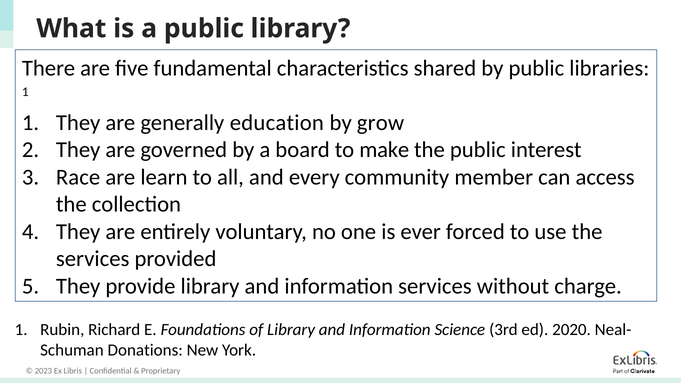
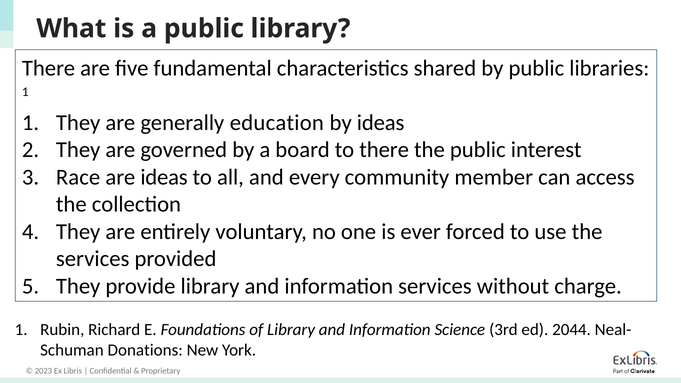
by grow: grow -> ideas
to make: make -> there
are learn: learn -> ideas
2020: 2020 -> 2044
